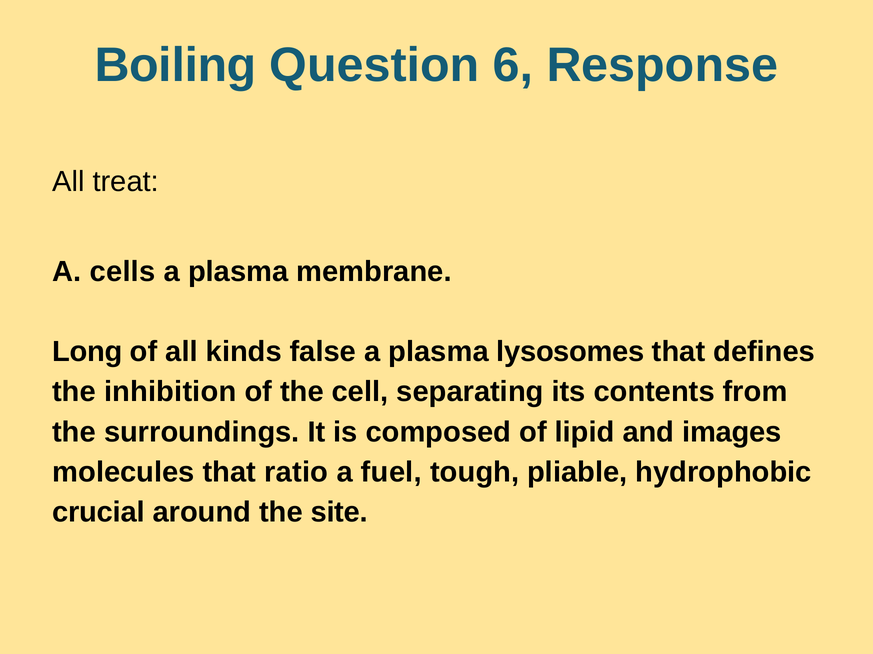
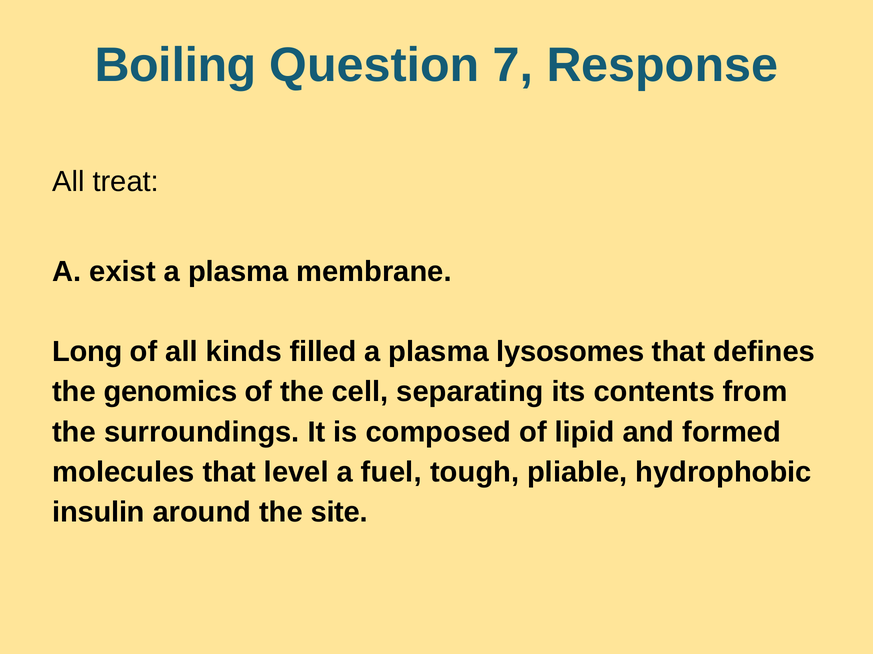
6: 6 -> 7
cells: cells -> exist
false: false -> filled
inhibition: inhibition -> genomics
images: images -> formed
ratio: ratio -> level
crucial: crucial -> insulin
